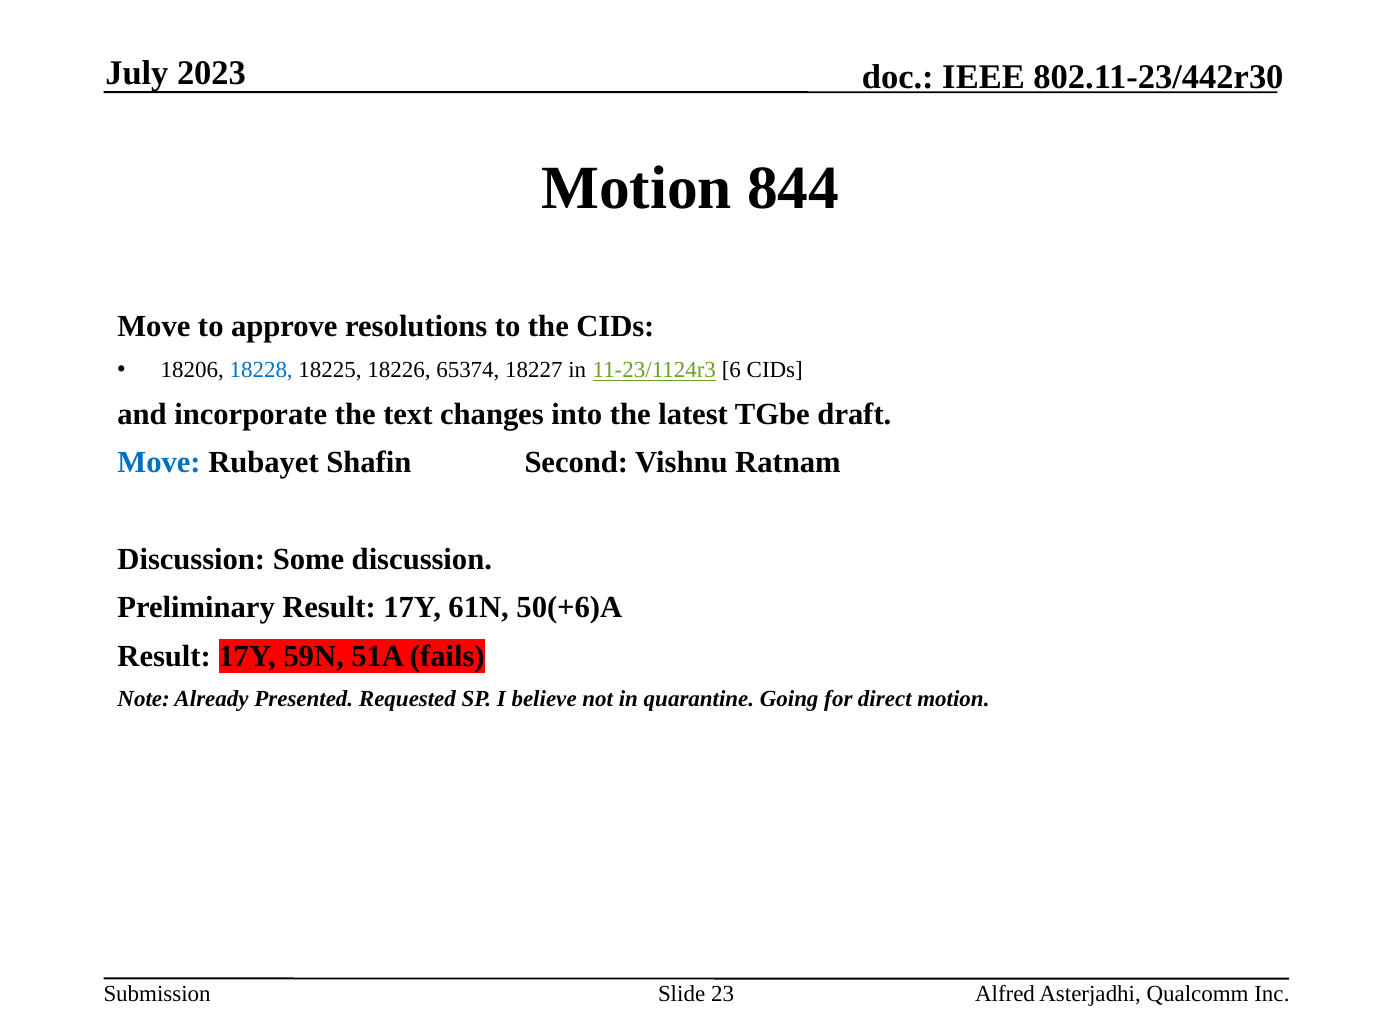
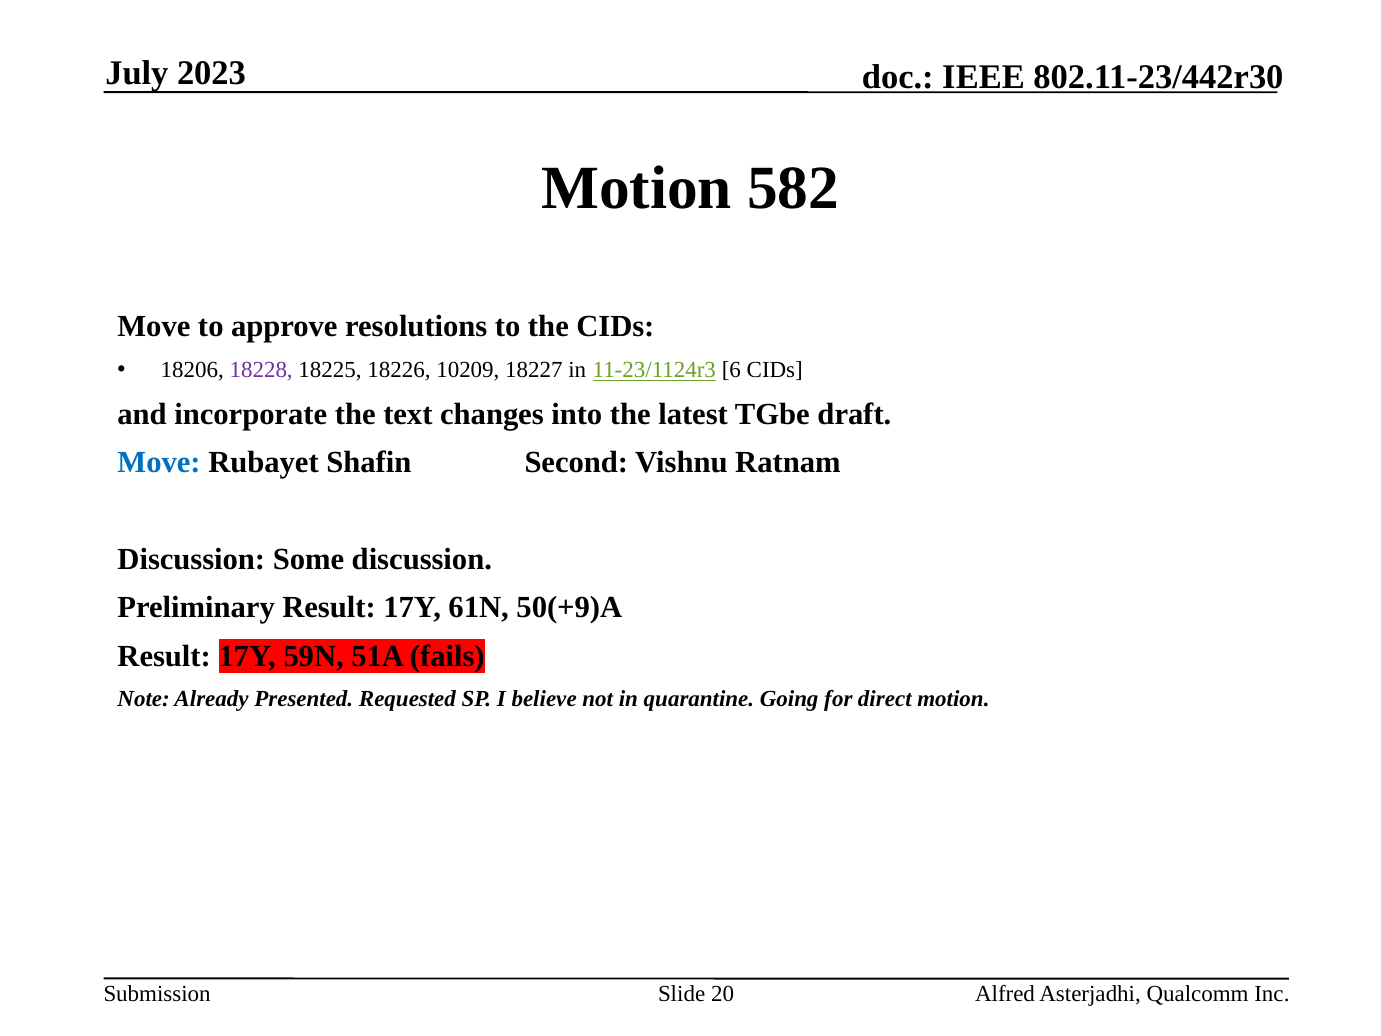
844: 844 -> 582
18228 colour: blue -> purple
65374: 65374 -> 10209
50(+6)A: 50(+6)A -> 50(+9)A
23: 23 -> 20
